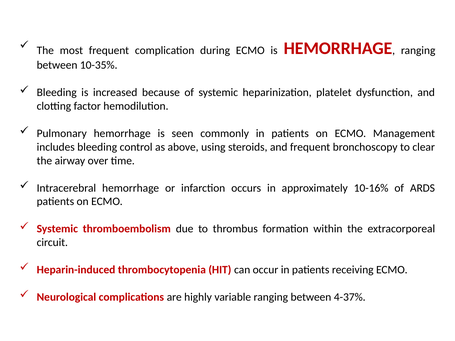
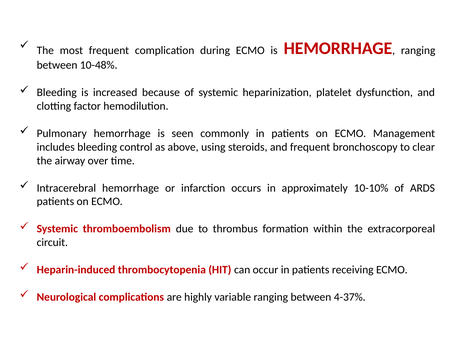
10-35%: 10-35% -> 10-48%
10-16%: 10-16% -> 10-10%
